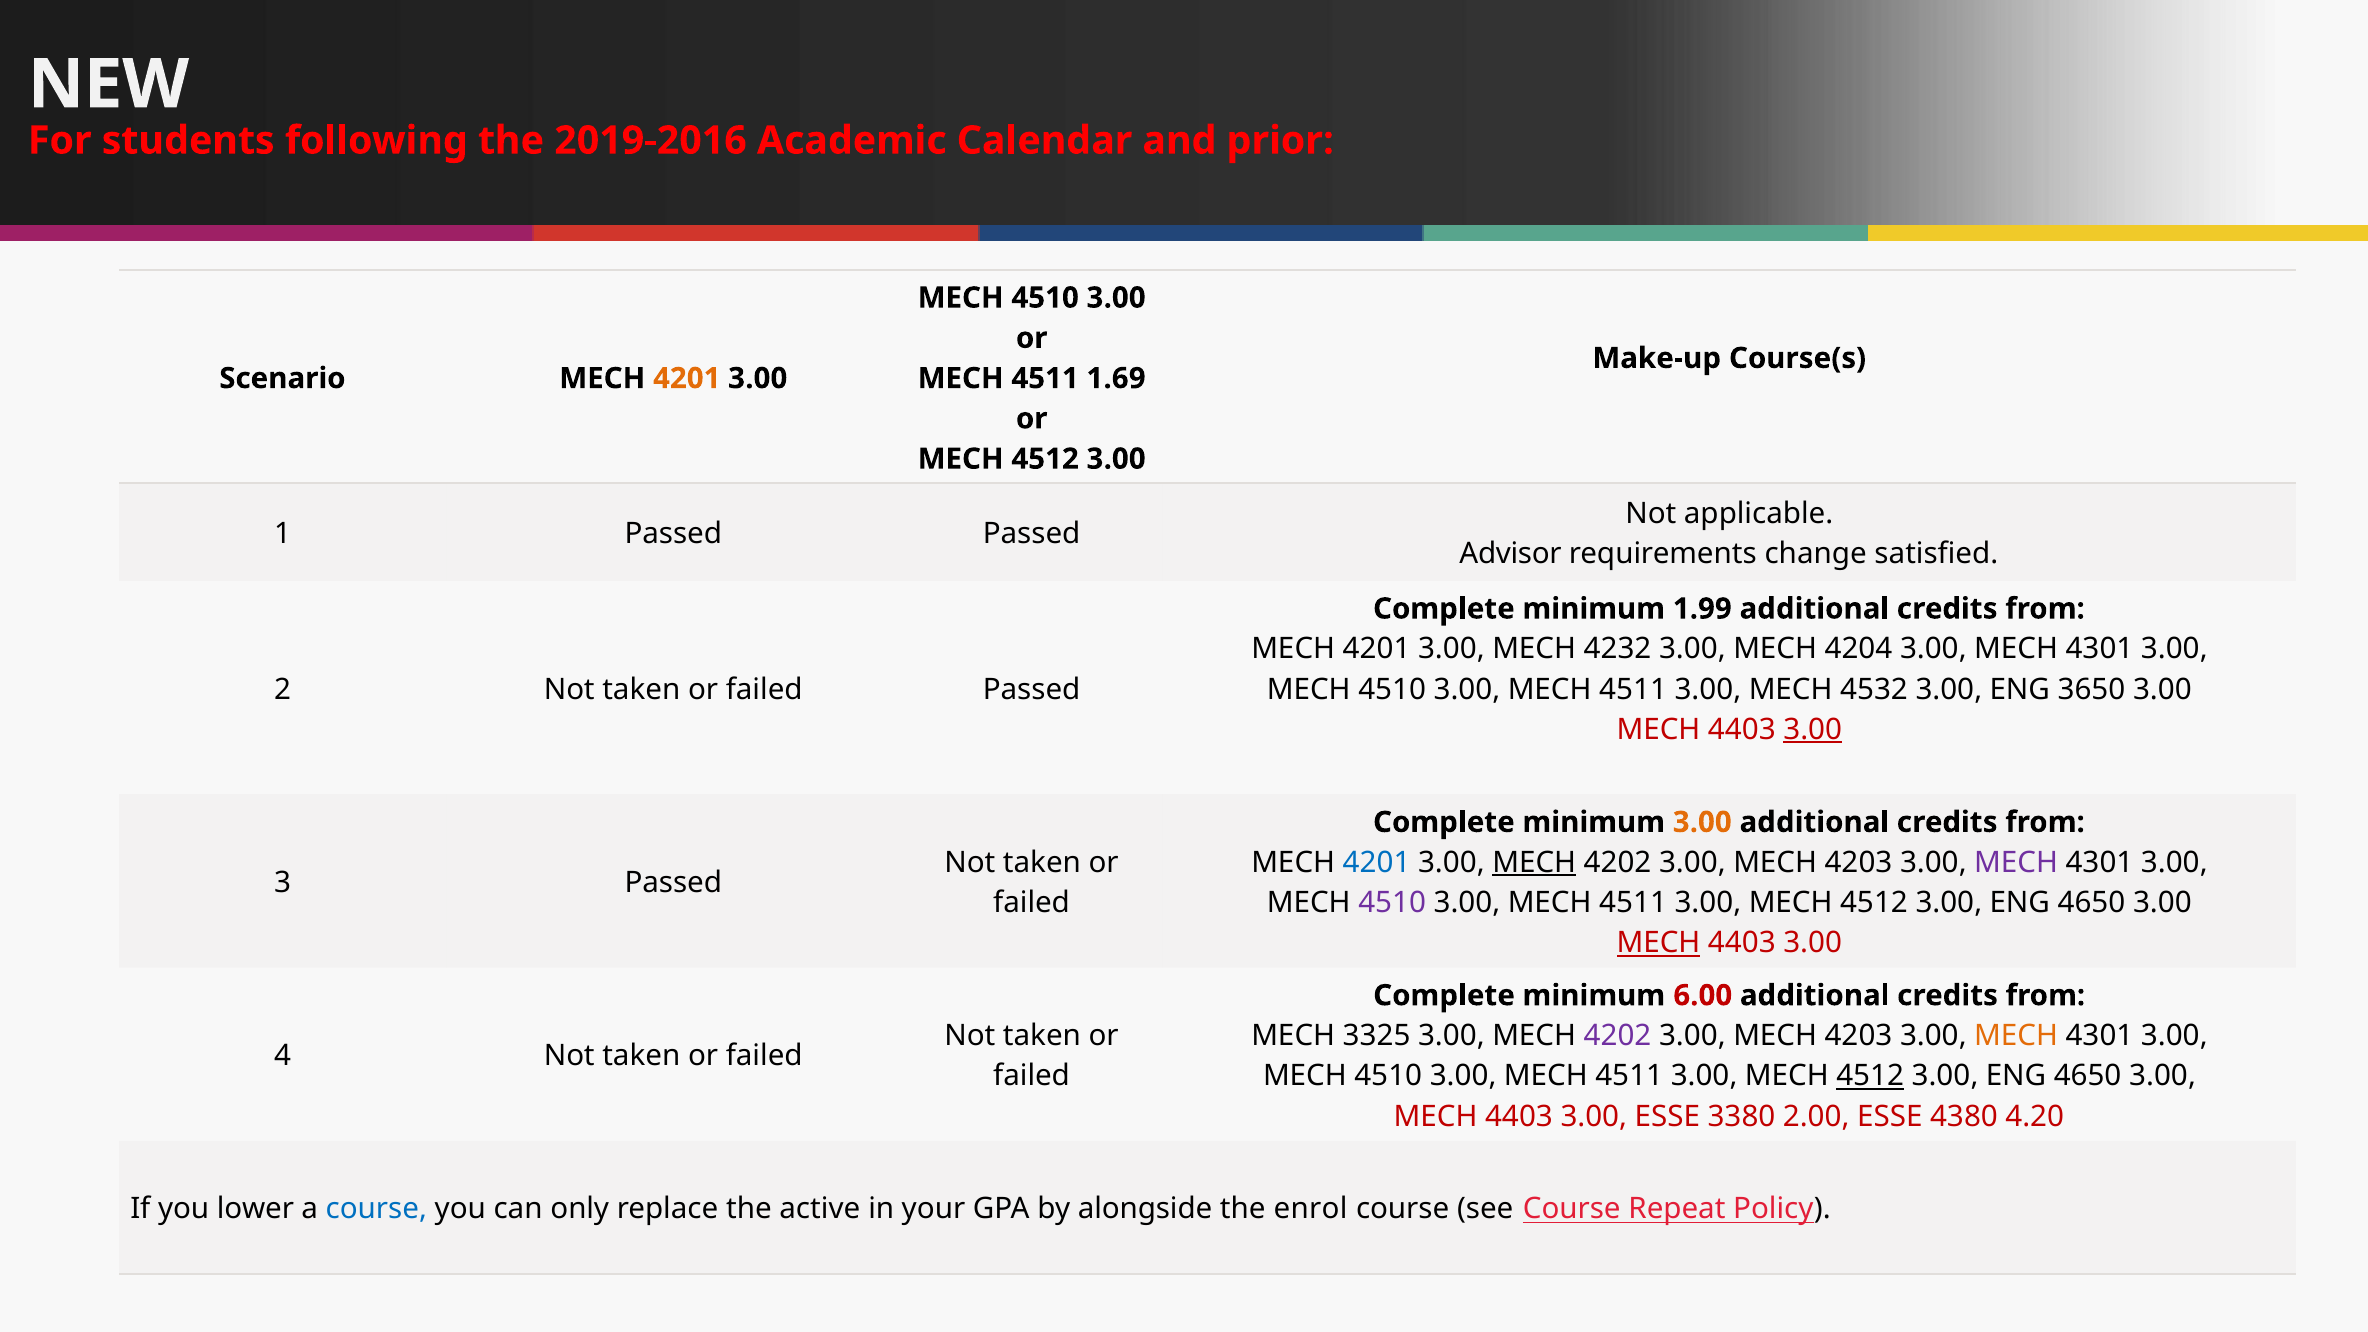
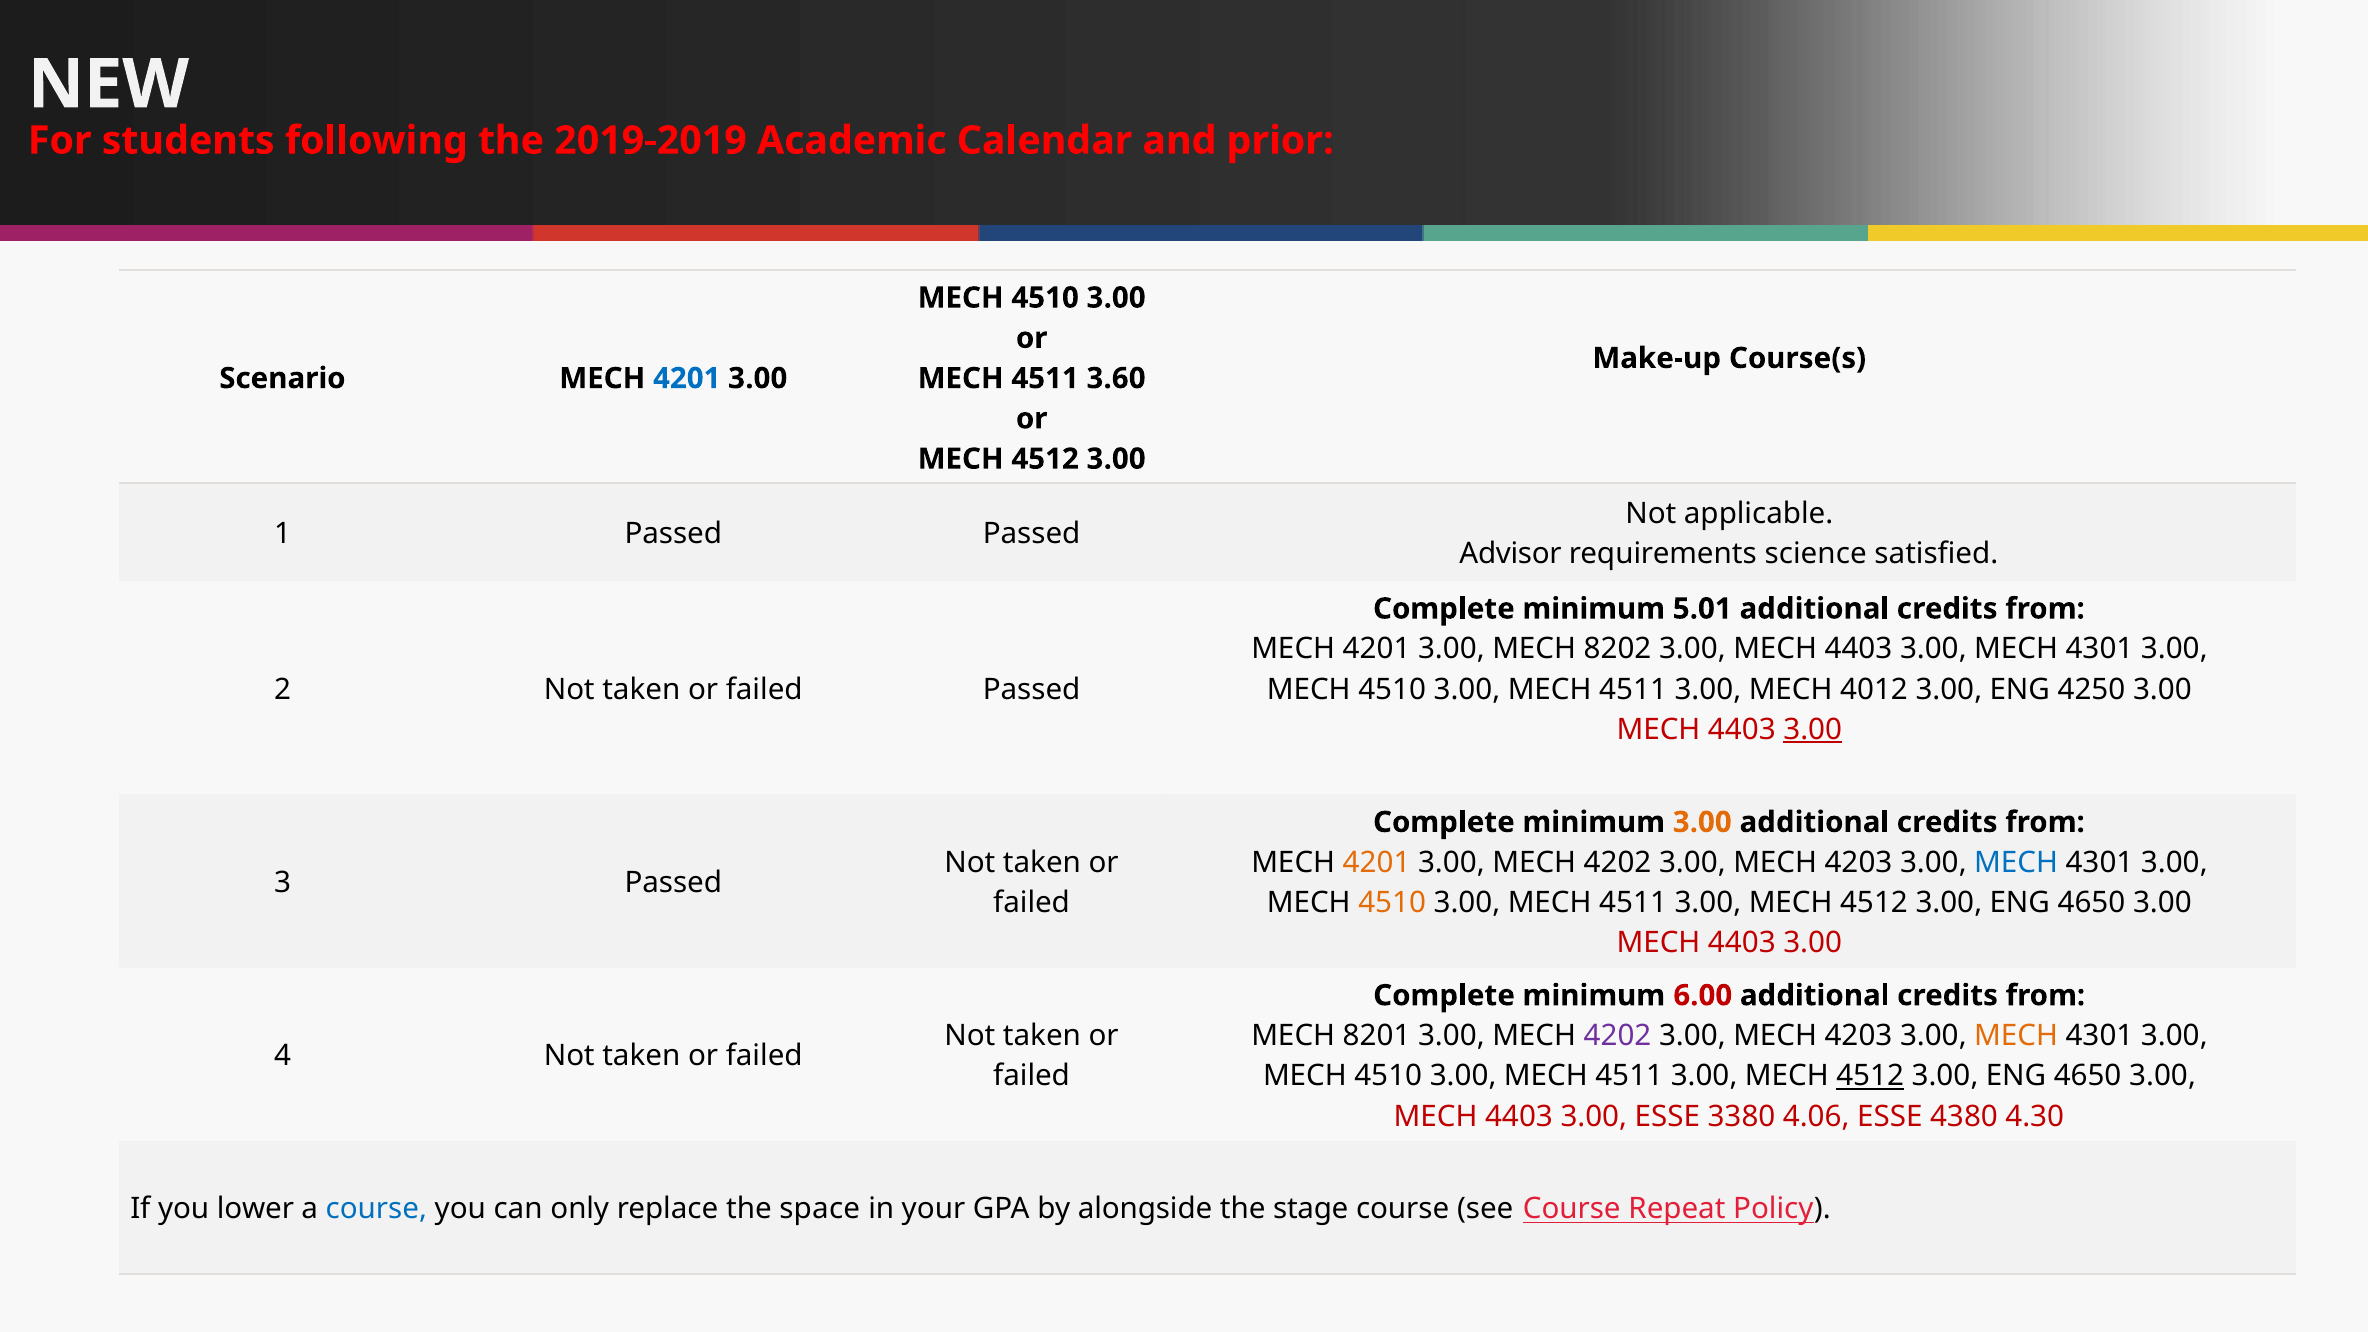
2019-2016: 2019-2016 -> 2019-2019
4201 at (687, 378) colour: orange -> blue
1.69: 1.69 -> 3.60
change: change -> science
1.99: 1.99 -> 5.01
4232: 4232 -> 8202
4204 at (1858, 649): 4204 -> 4403
4532: 4532 -> 4012
3650: 3650 -> 4250
4201 at (1377, 862) colour: blue -> orange
MECH at (1534, 862) underline: present -> none
MECH at (2016, 862) colour: purple -> blue
4510 at (1392, 903) colour: purple -> orange
MECH at (1659, 943) underline: present -> none
3325: 3325 -> 8201
2.00: 2.00 -> 4.06
4.20: 4.20 -> 4.30
active: active -> space
enrol: enrol -> stage
